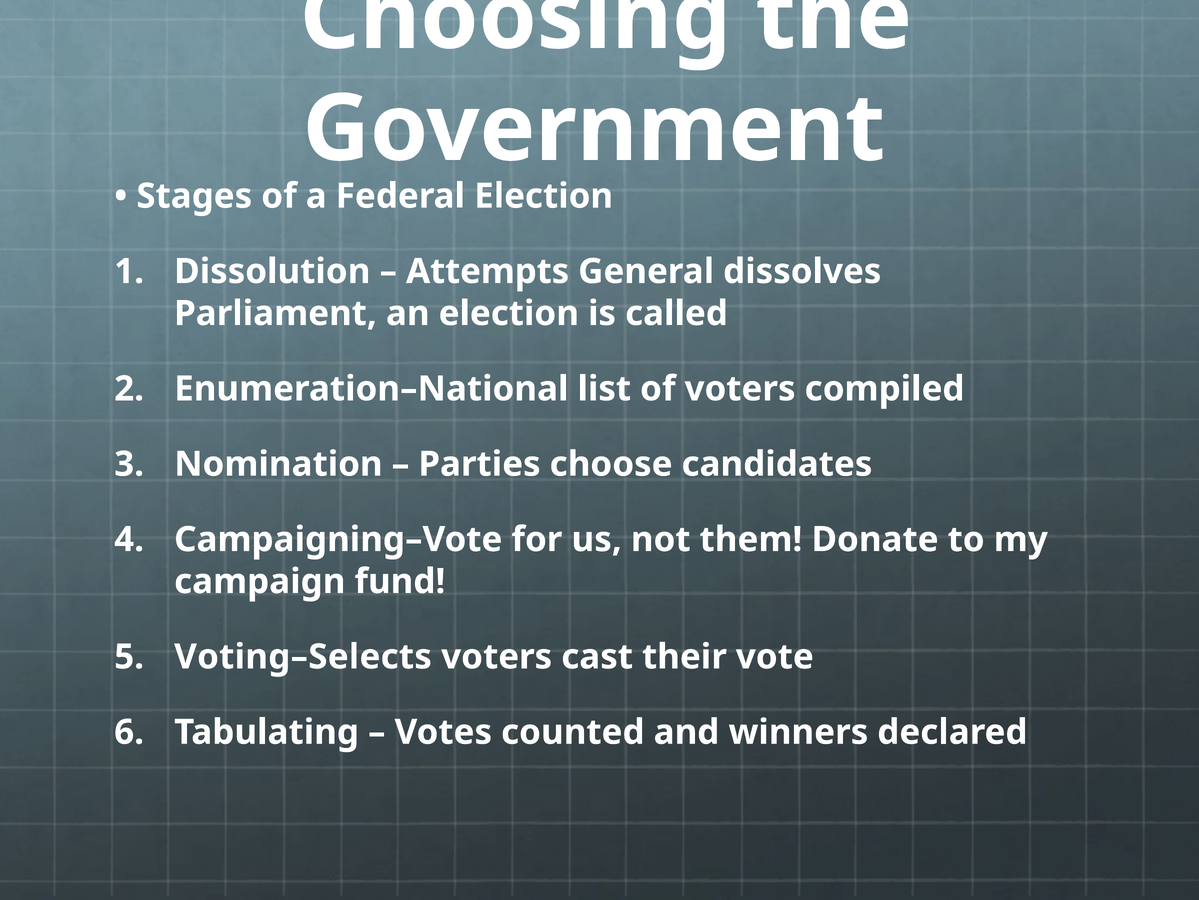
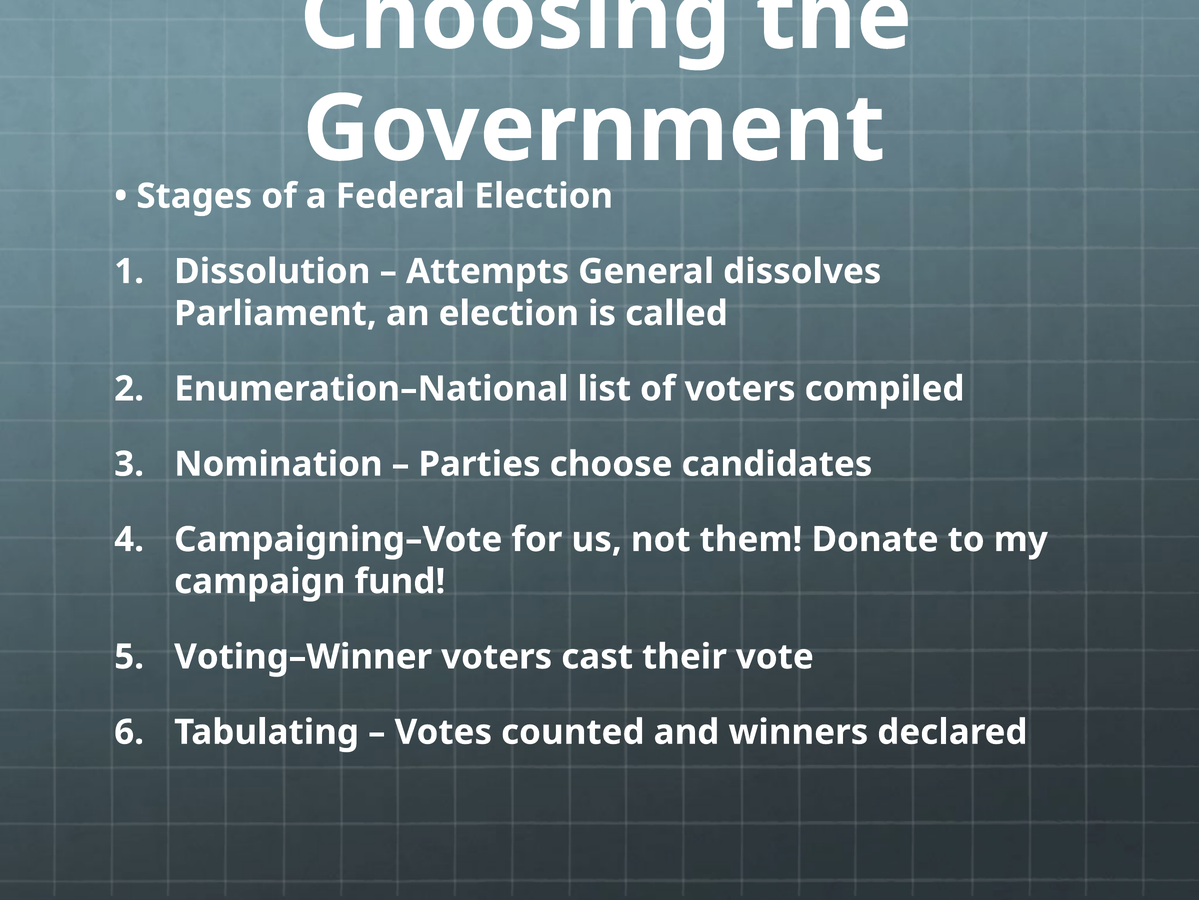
Voting–Selects: Voting–Selects -> Voting–Winner
